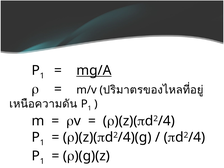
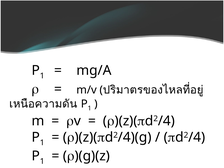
mg/A underline: present -> none
